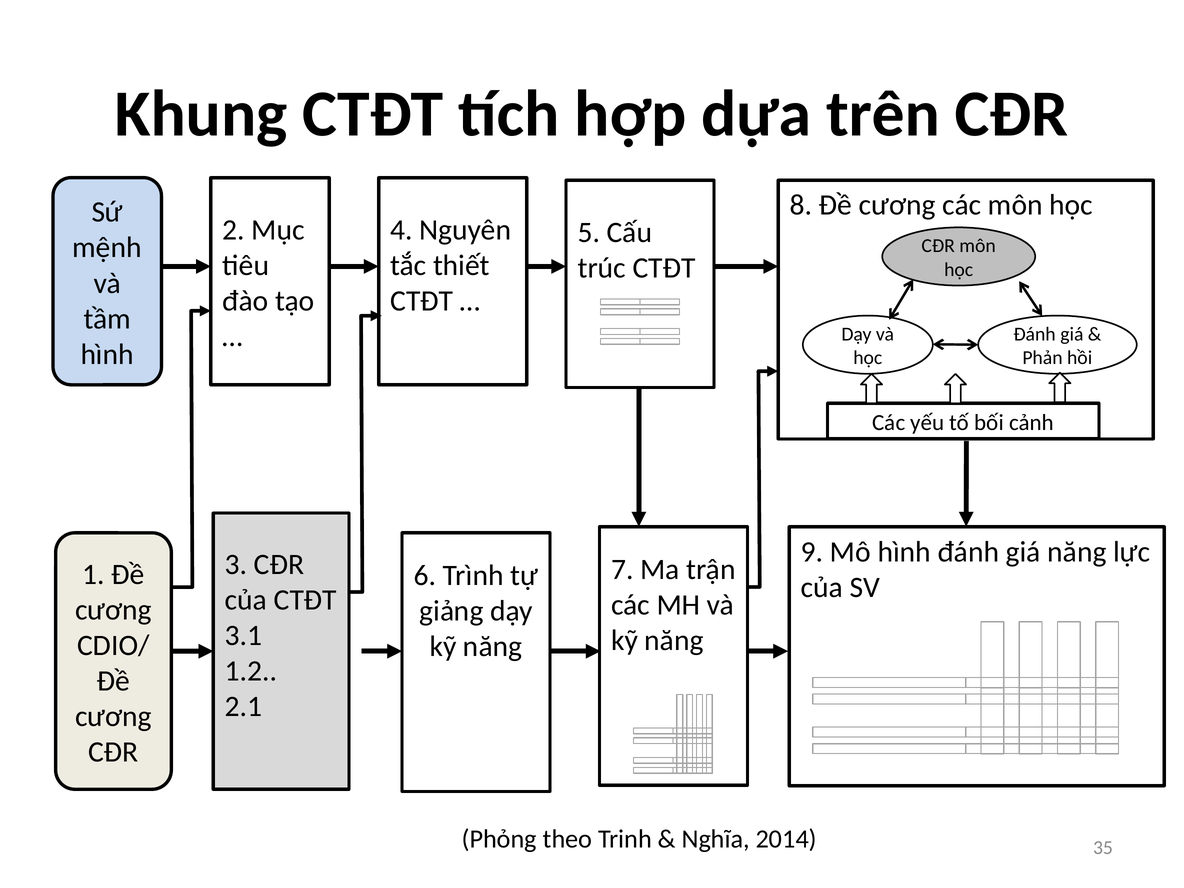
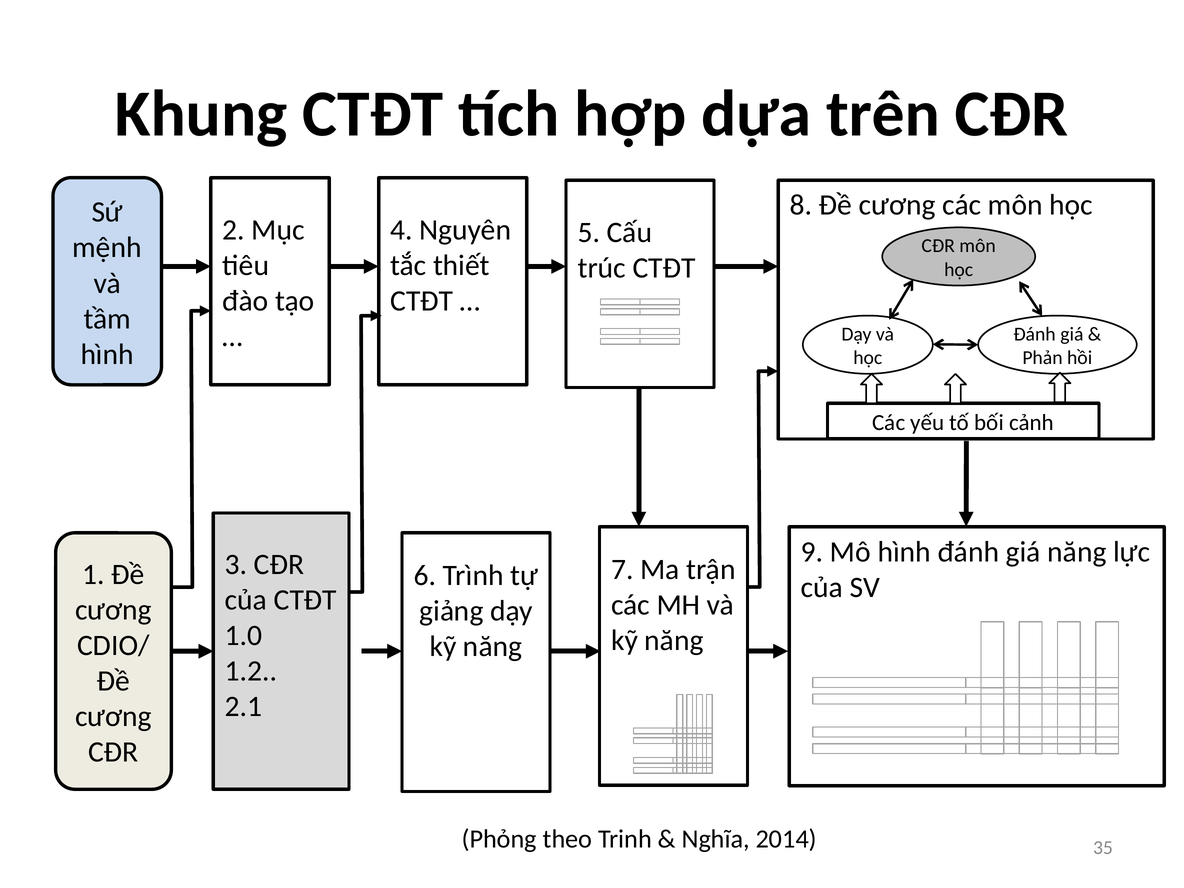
3.1: 3.1 -> 1.0
